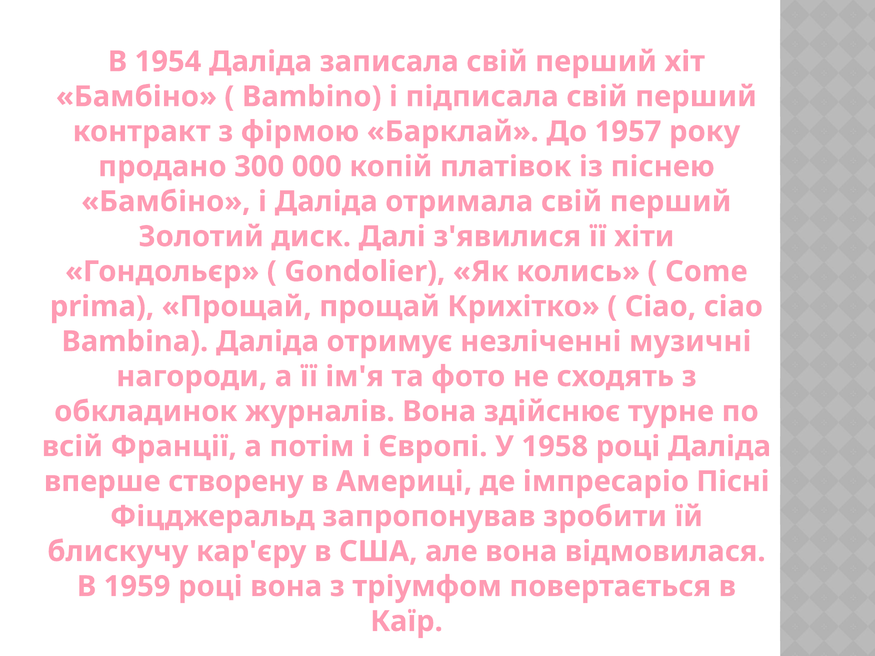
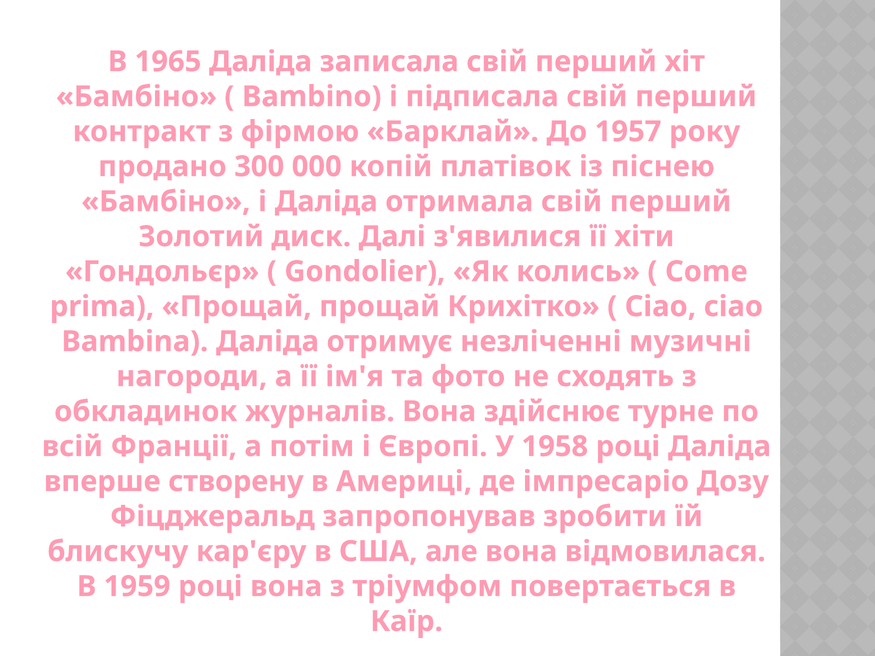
1954: 1954 -> 1965
Пісні: Пісні -> Дозу
